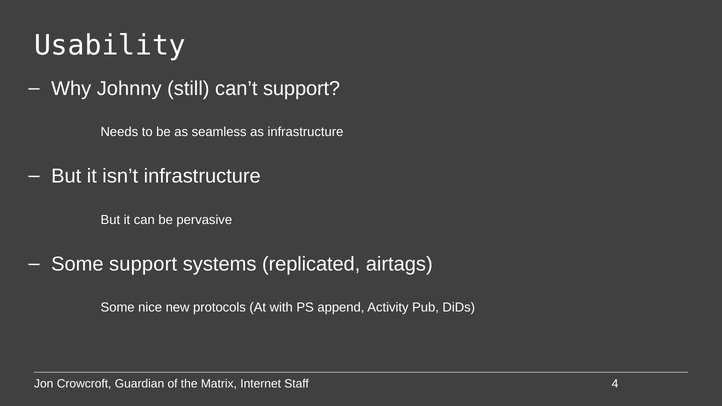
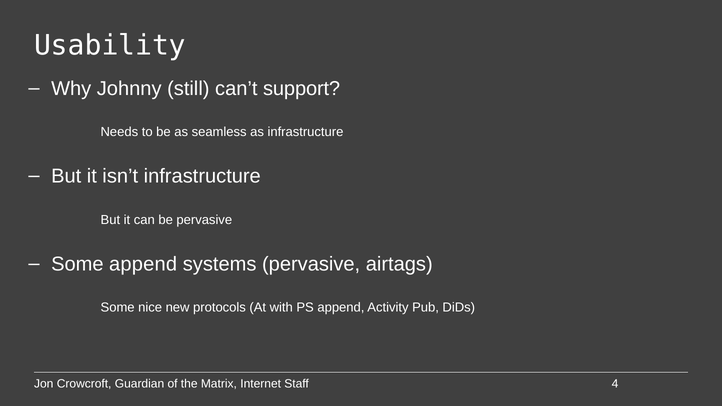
Some support: support -> append
systems replicated: replicated -> pervasive
